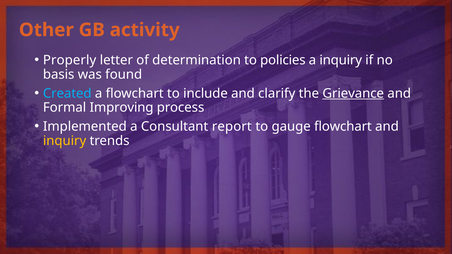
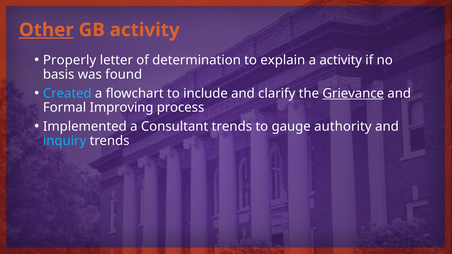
Other underline: none -> present
policies: policies -> explain
a inquiry: inquiry -> activity
Consultant report: report -> trends
gauge flowchart: flowchart -> authority
inquiry at (65, 141) colour: yellow -> light blue
